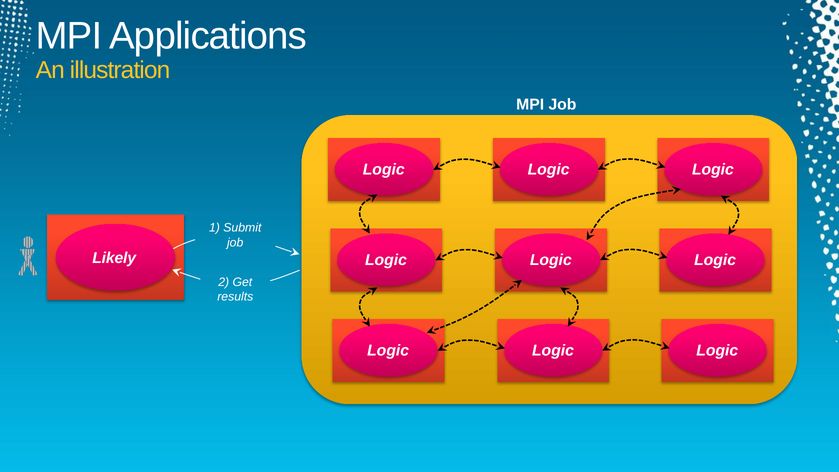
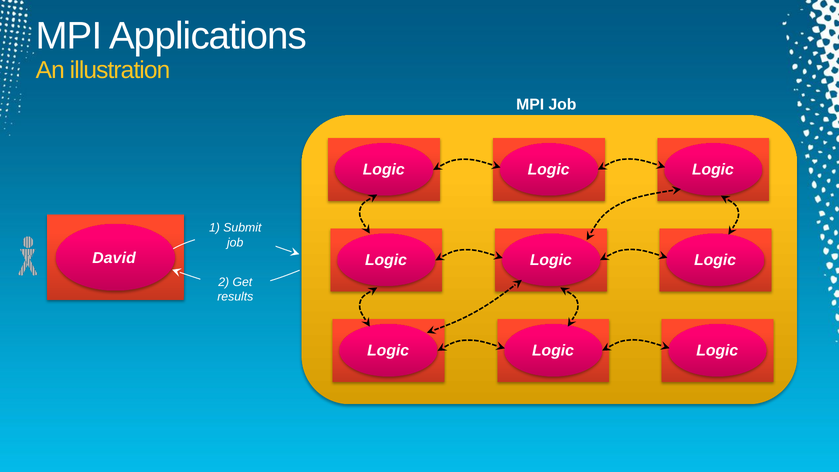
Likely: Likely -> David
